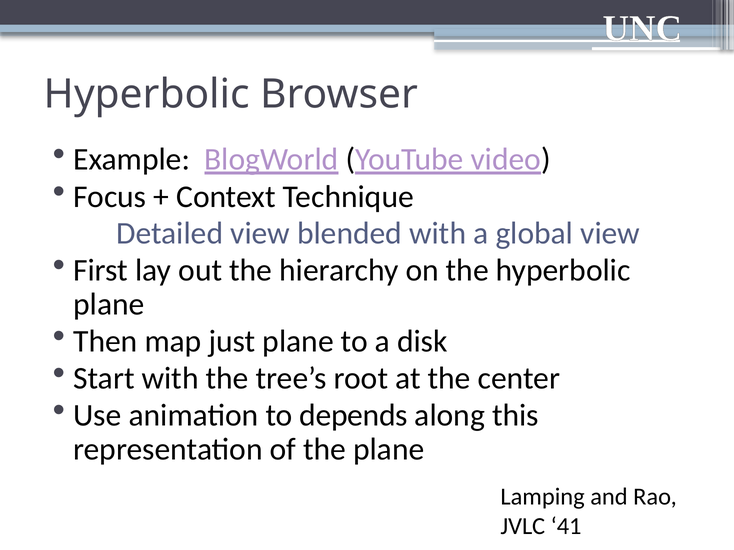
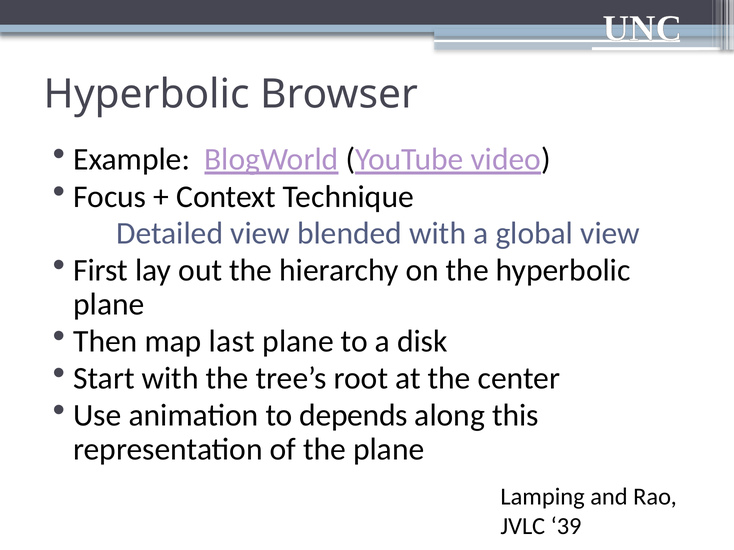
just: just -> last
41: 41 -> 39
